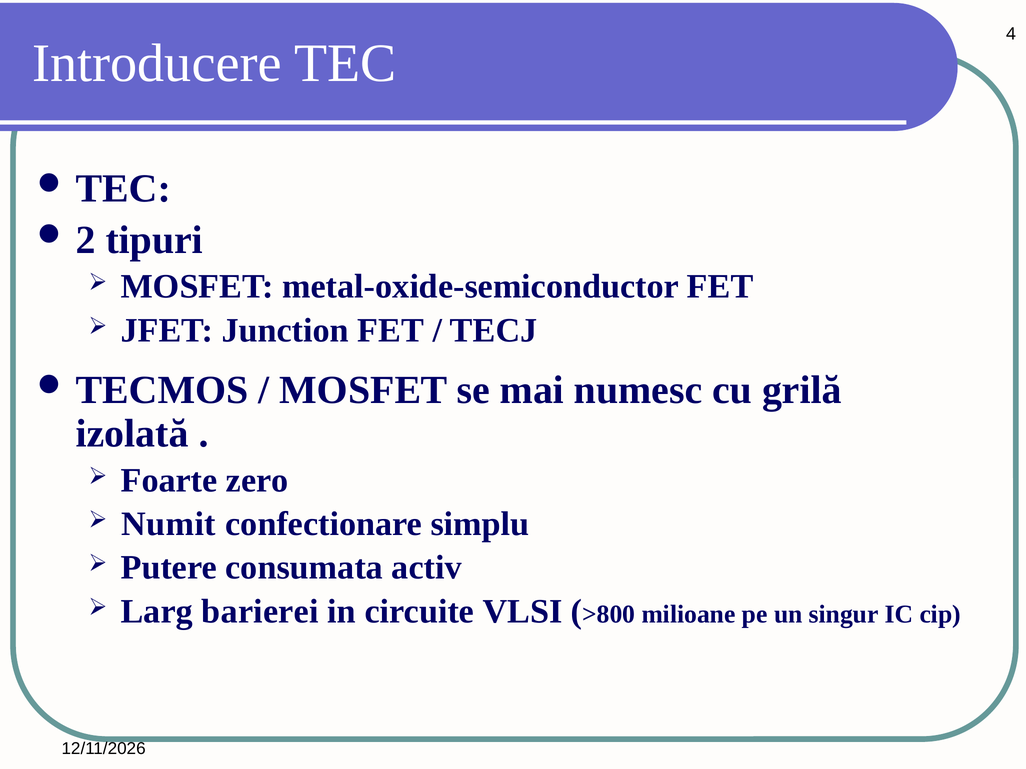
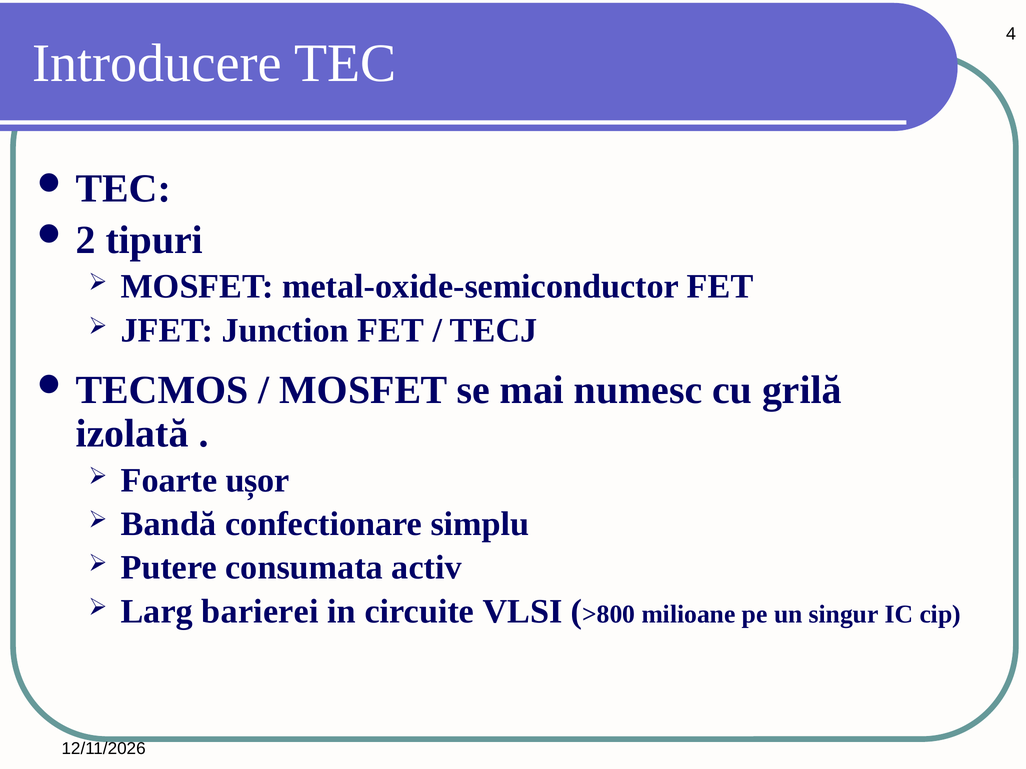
zero: zero -> ușor
Numit: Numit -> Bandă
